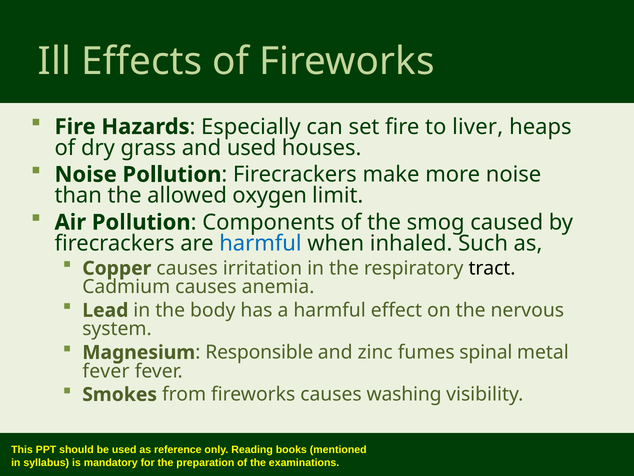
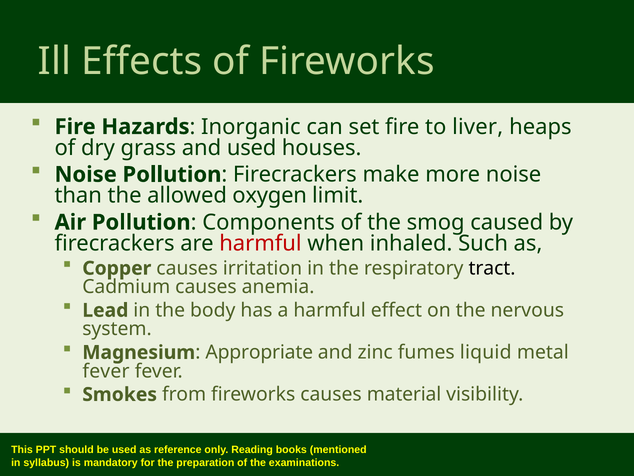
Especially: Especially -> Inorganic
harmful at (260, 243) colour: blue -> red
Responsible: Responsible -> Appropriate
spinal: spinal -> liquid
washing: washing -> material
